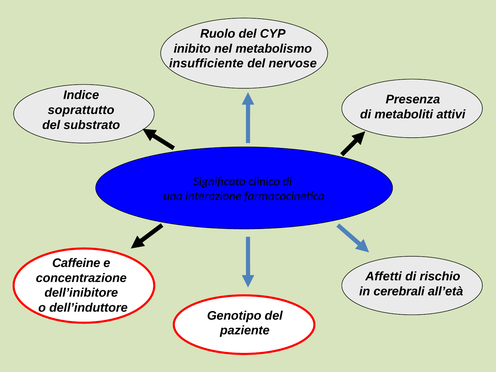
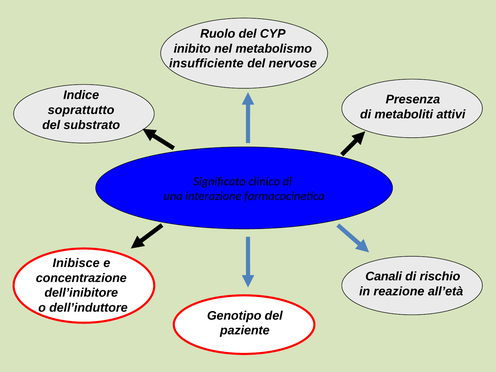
Caffeine: Caffeine -> Inibisce
Affetti: Affetti -> Canali
cerebrali: cerebrali -> reazione
